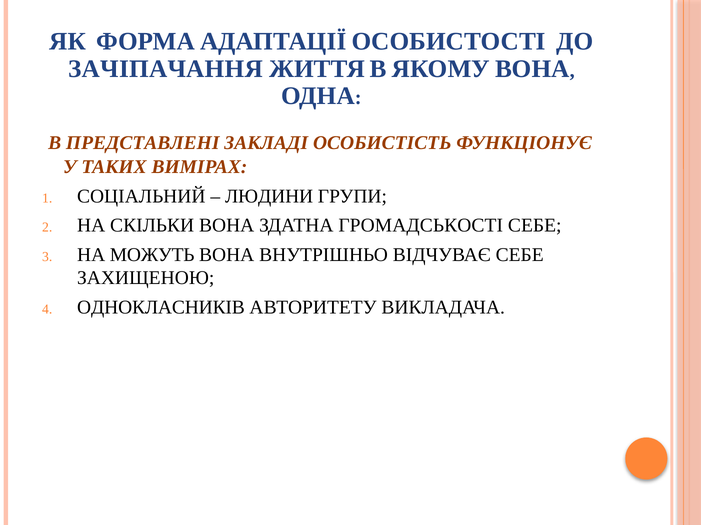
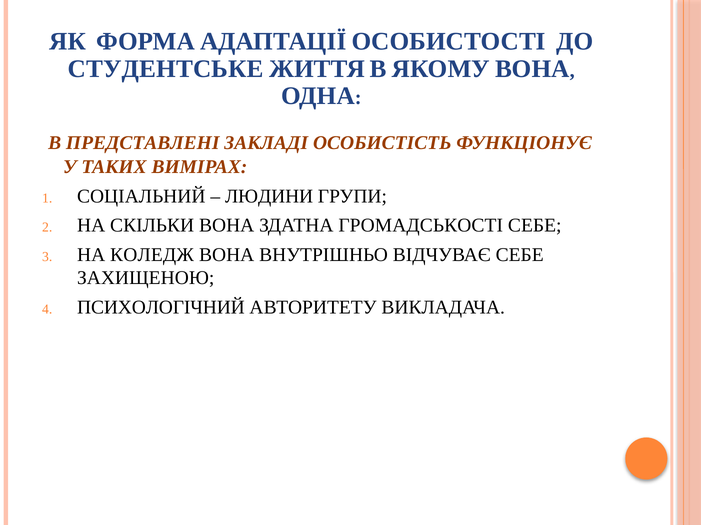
ЗАЧІПАЧАННЯ: ЗАЧІПАЧАННЯ -> СТУДЕНТСЬКЕ
МОЖУТЬ: МОЖУТЬ -> КОЛЕДЖ
ОДНОКЛАСНИКІВ: ОДНОКЛАСНИКІВ -> ПСИХОЛОГІЧНИЙ
